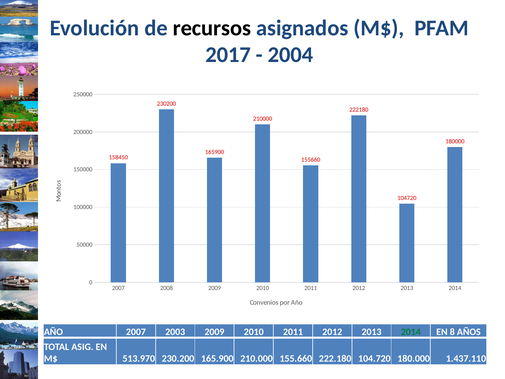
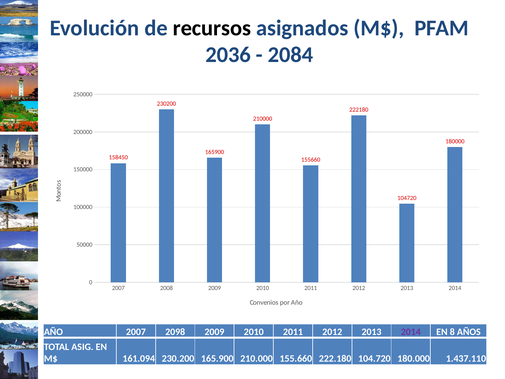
2017: 2017 -> 2036
2004: 2004 -> 2084
2003: 2003 -> 2098
2014 at (411, 332) colour: green -> purple
513.970: 513.970 -> 161.094
